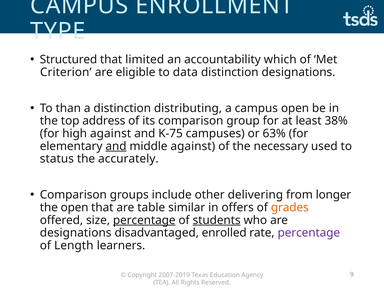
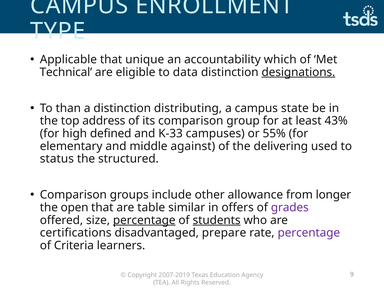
Structured: Structured -> Applicable
limited: limited -> unique
Criterion: Criterion -> Technical
designations at (298, 72) underline: none -> present
campus open: open -> state
38%: 38% -> 43%
high against: against -> defined
K-75: K-75 -> K-33
63%: 63% -> 55%
and at (116, 146) underline: present -> none
necessary: necessary -> delivering
accurately: accurately -> structured
delivering: delivering -> allowance
grades colour: orange -> purple
designations at (76, 233): designations -> certifications
enrolled: enrolled -> prepare
Length: Length -> Criteria
